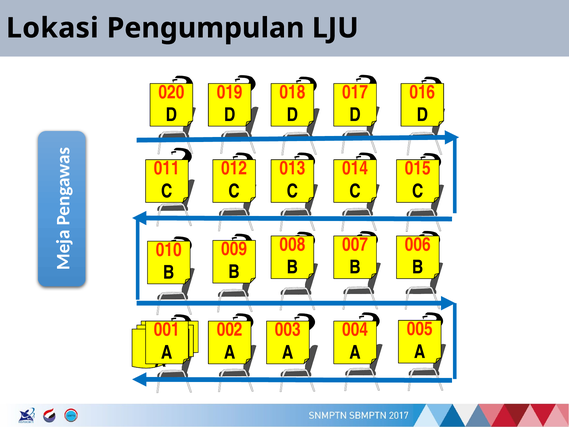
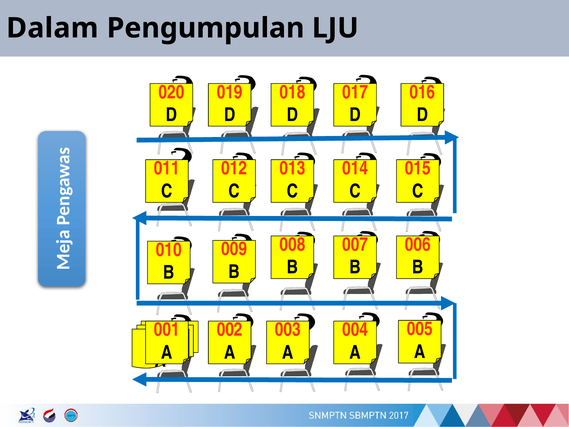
Lokasi: Lokasi -> Dalam
